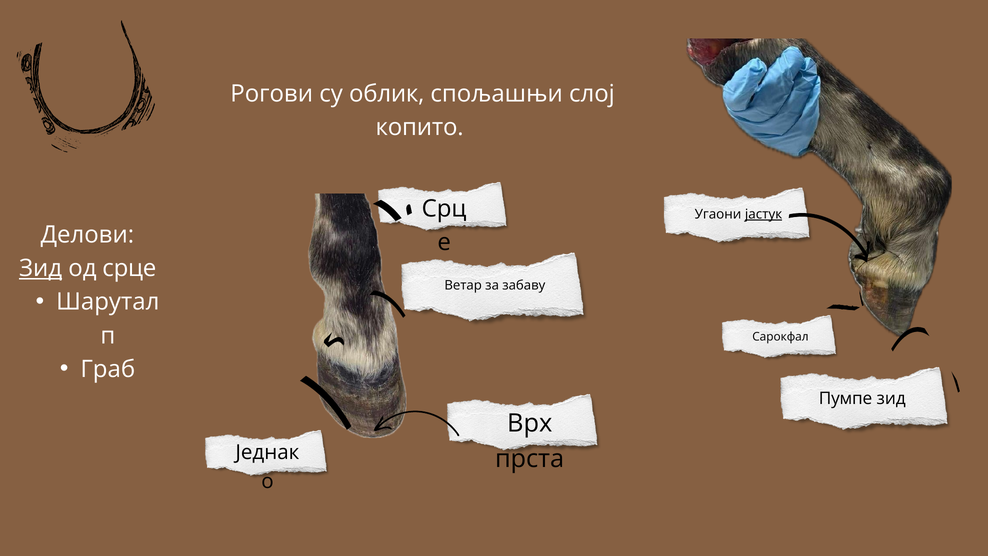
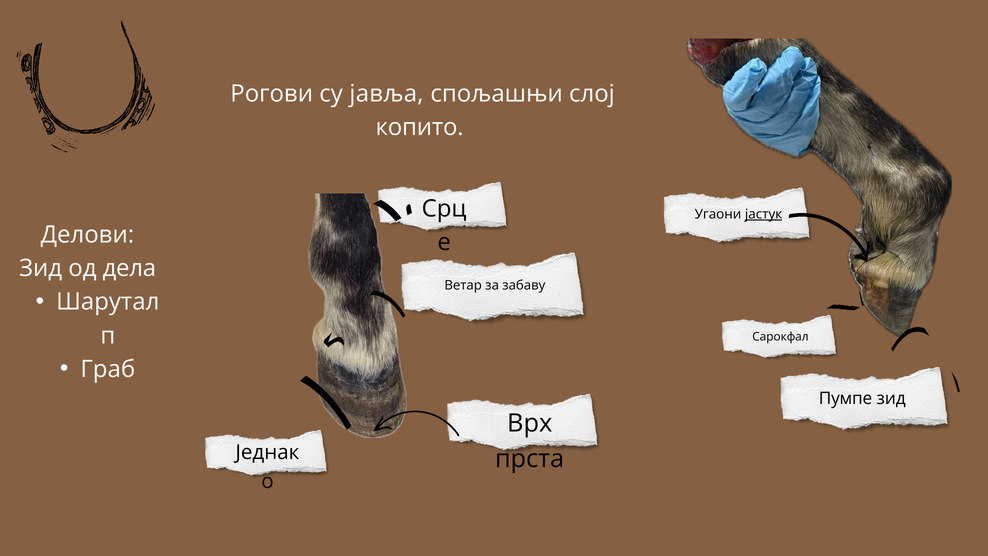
облик: облик -> јавља
Зид at (41, 268) underline: present -> none
срце: срце -> дела
